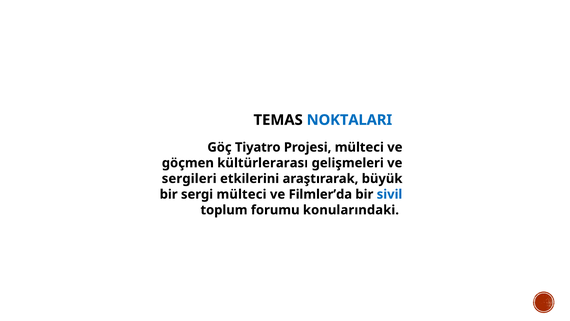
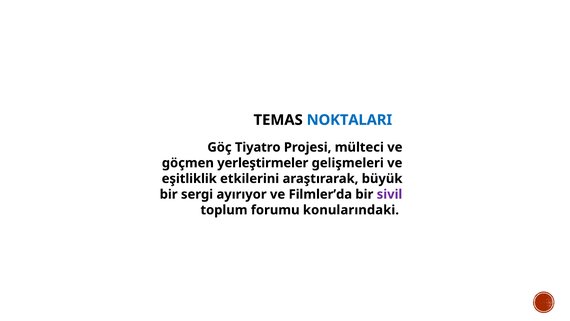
kültürlerarası: kültürlerarası -> yerleştirmeler
sergileri: sergileri -> eşitliklik
sergi mülteci: mülteci -> ayırıyor
sivil colour: blue -> purple
